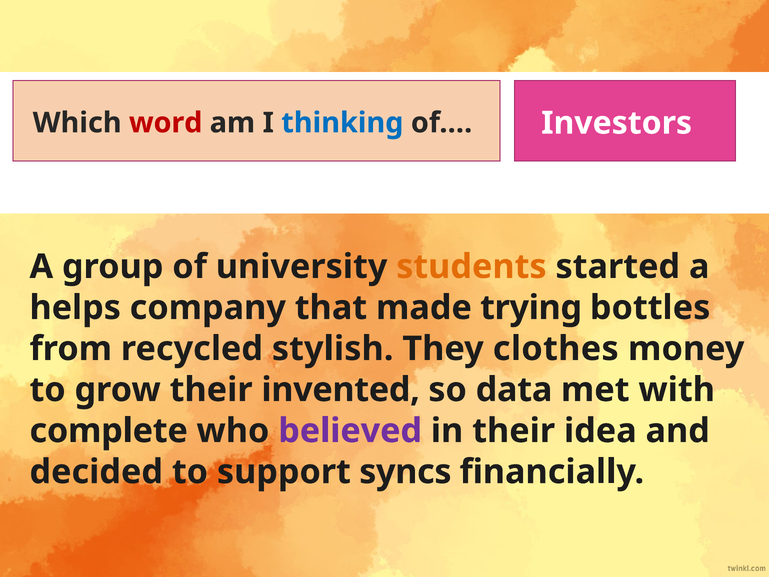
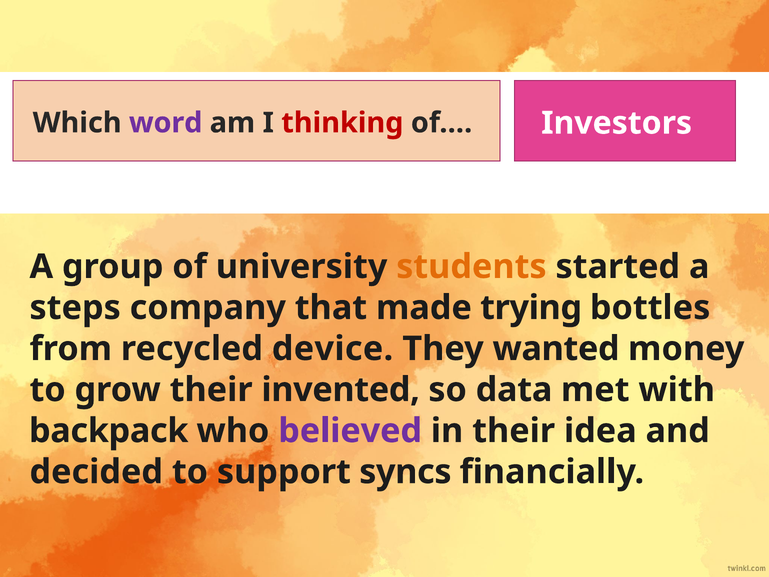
word colour: red -> purple
thinking colour: blue -> red
helps: helps -> steps
stylish: stylish -> device
clothes: clothes -> wanted
complete: complete -> backpack
